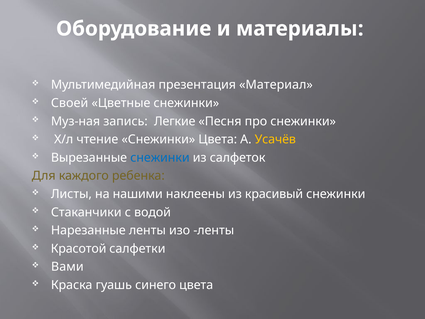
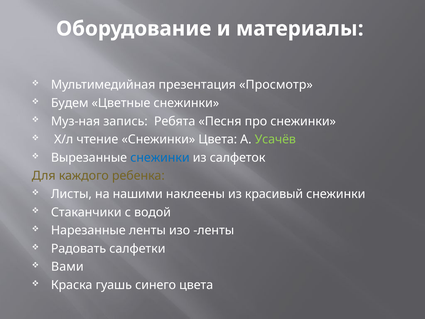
Материал: Материал -> Просмотр
Своей: Своей -> Будем
Легкие: Легкие -> Ребята
Усачёв colour: yellow -> light green
Красотой: Красотой -> Радовать
